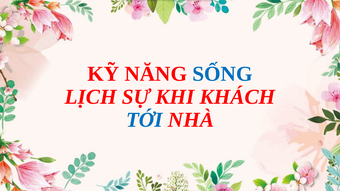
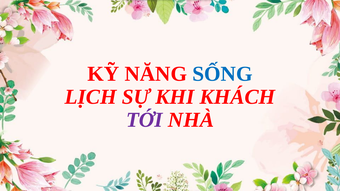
TỚI colour: blue -> purple
